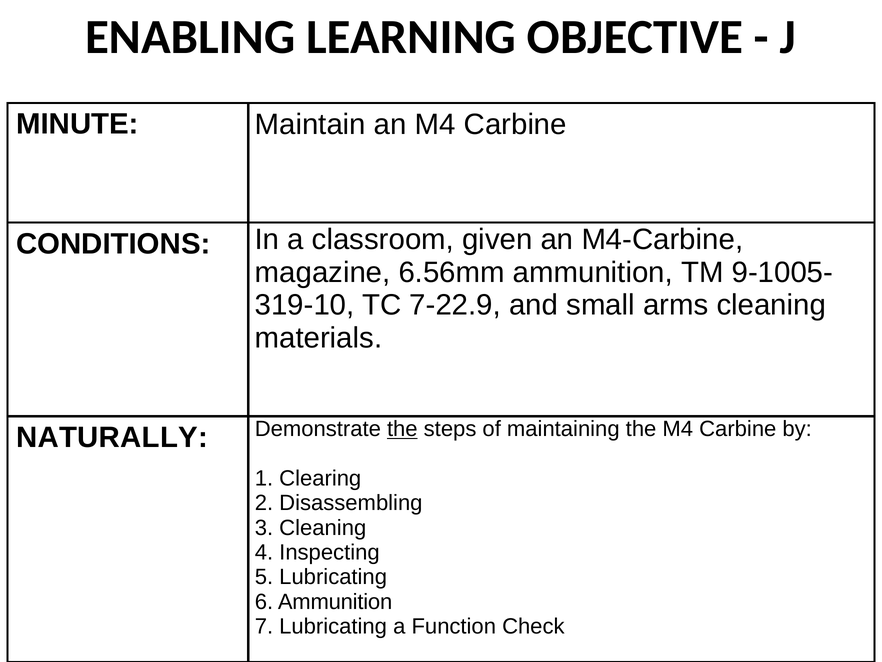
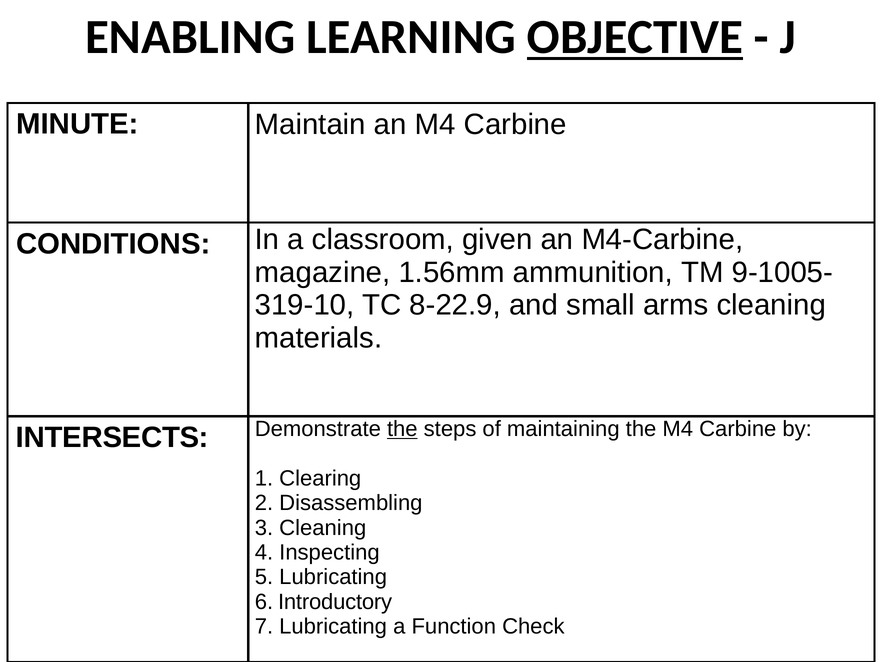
OBJECTIVE underline: none -> present
6.56mm: 6.56mm -> 1.56mm
7-22.9: 7-22.9 -> 8-22.9
NATURALLY: NATURALLY -> INTERSECTS
6 Ammunition: Ammunition -> Introductory
